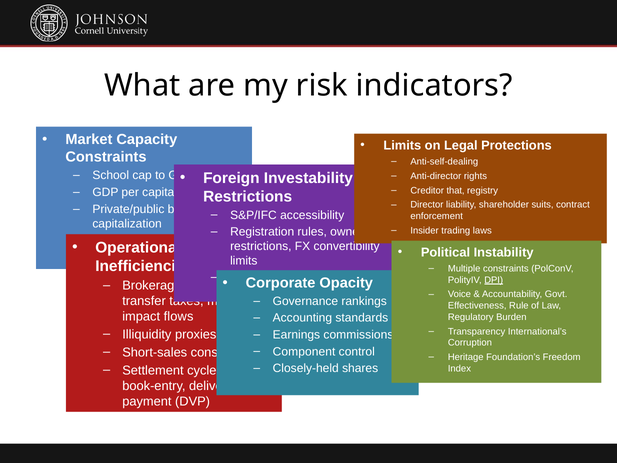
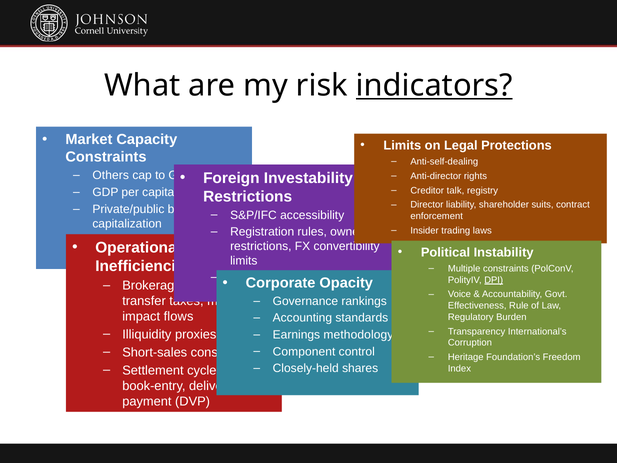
indicators underline: none -> present
School: School -> Others
that: that -> talk
Earnings commissions: commissions -> methodology
